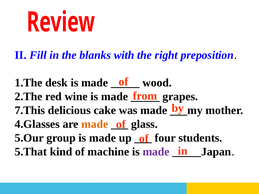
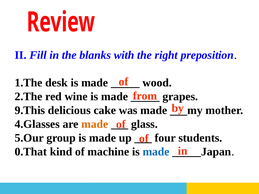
7.This: 7.This -> 9.This
5.That: 5.That -> 0.That
made at (156, 152) colour: purple -> blue
